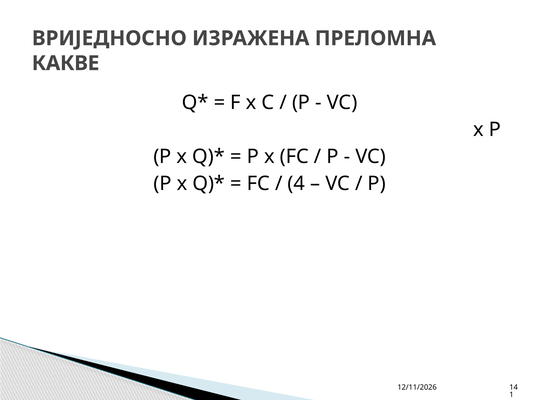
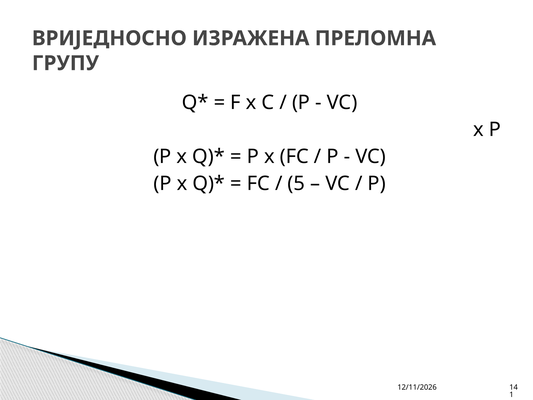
КАКВЕ: КАКВЕ -> ГРУПУ
4: 4 -> 5
